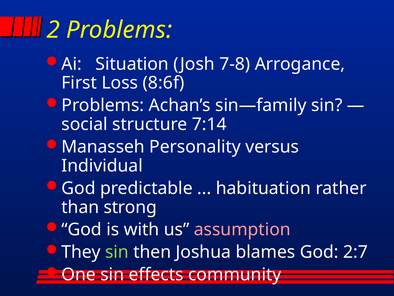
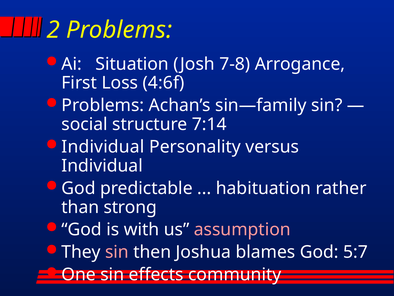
8:6f: 8:6f -> 4:6f
Manasseh at (103, 147): Manasseh -> Individual
sin at (117, 252) colour: light green -> pink
2:7: 2:7 -> 5:7
